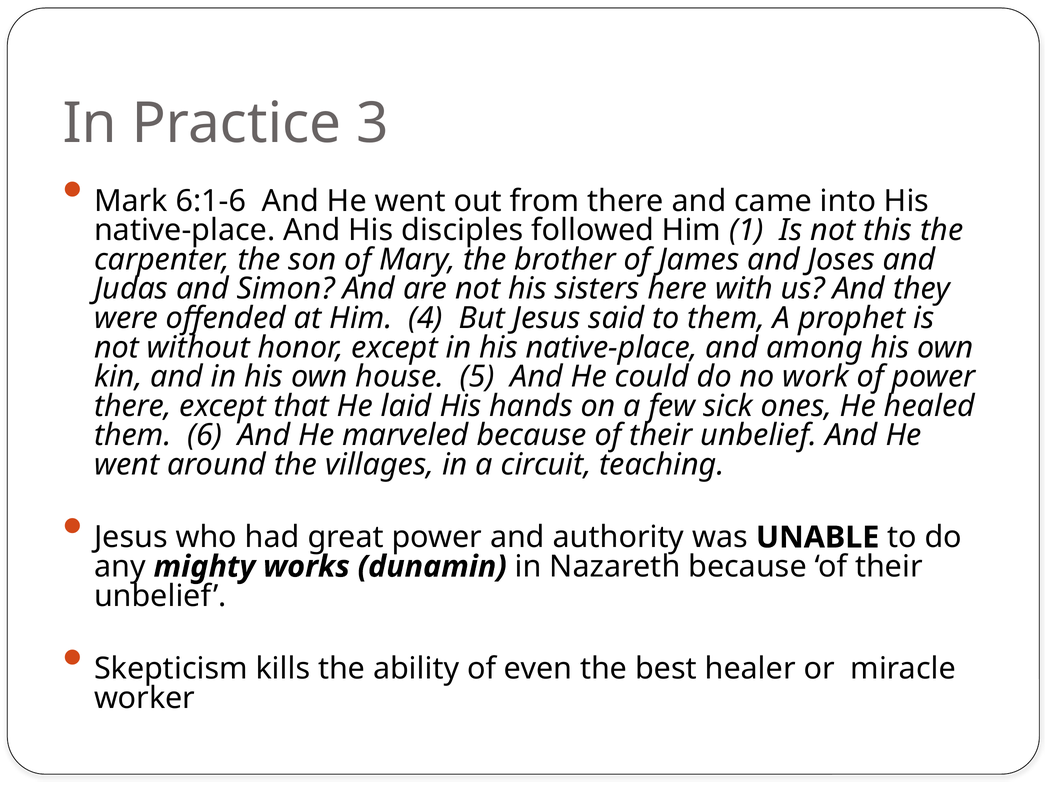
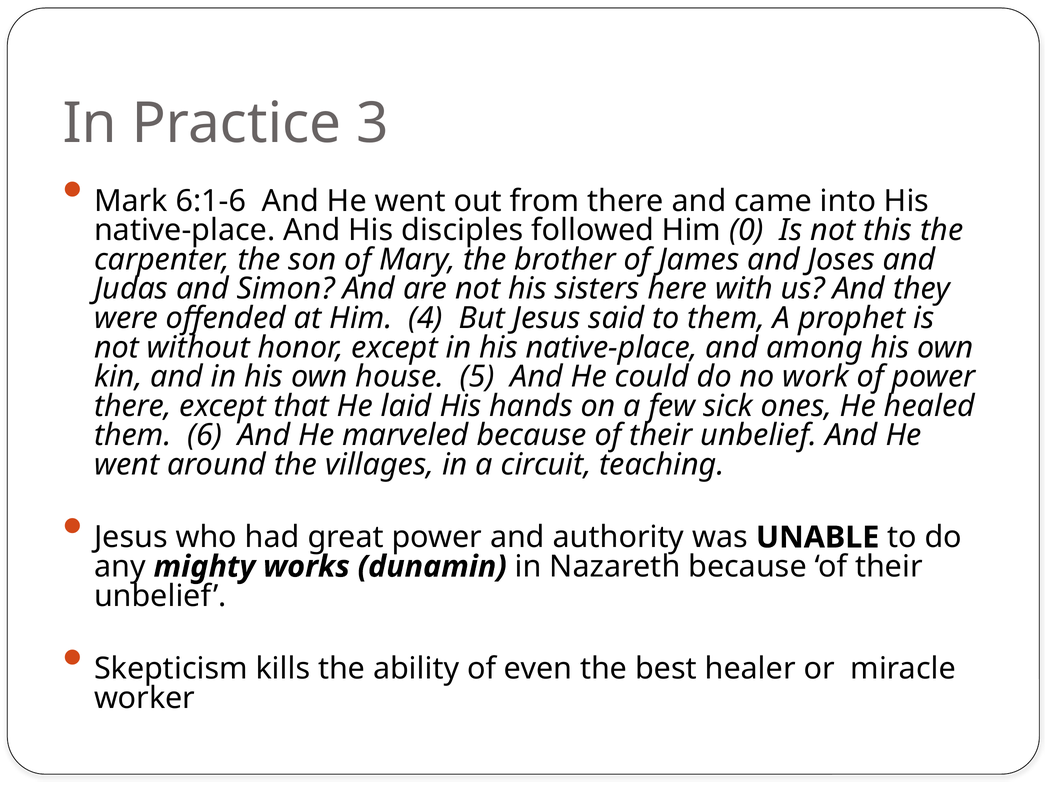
1: 1 -> 0
